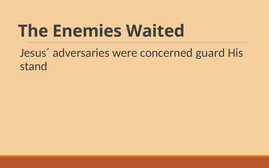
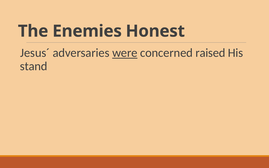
Waited: Waited -> Honest
were underline: none -> present
guard: guard -> raised
